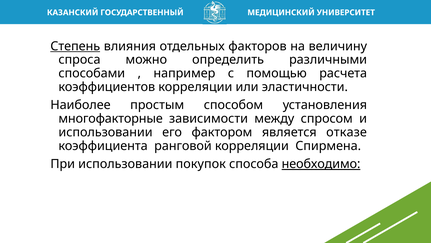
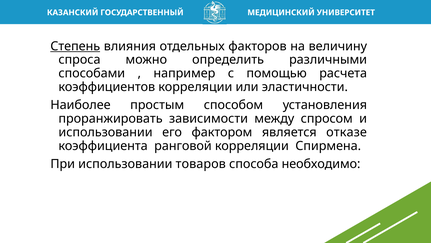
многофакторные: многофакторные -> проранжировать
покупок: покупок -> товаров
необходимо underline: present -> none
